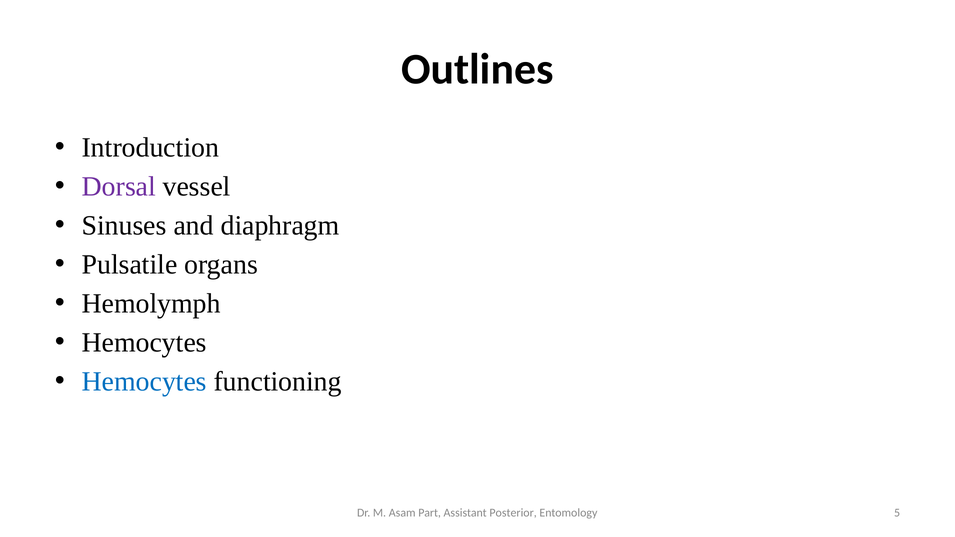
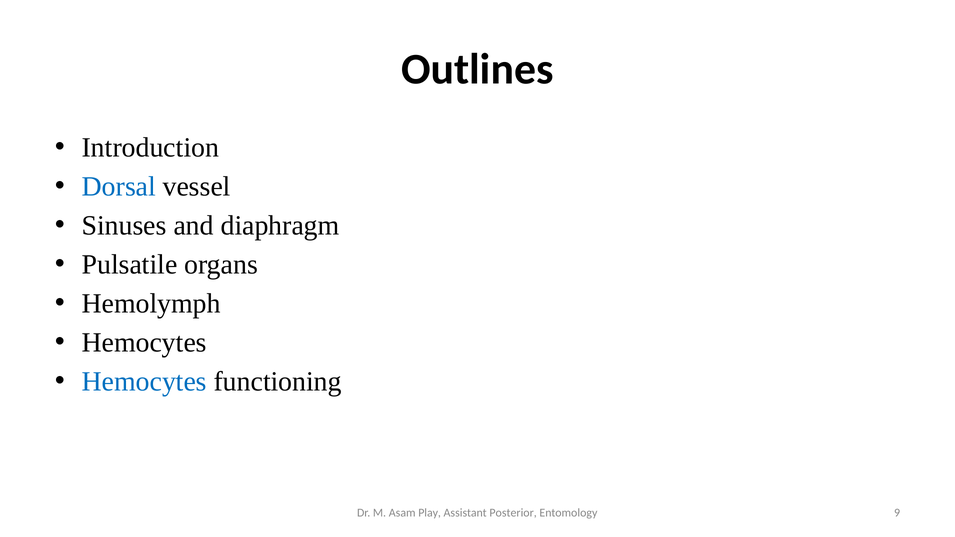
Dorsal colour: purple -> blue
Part: Part -> Play
5: 5 -> 9
